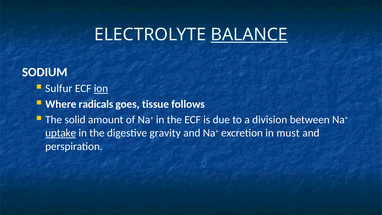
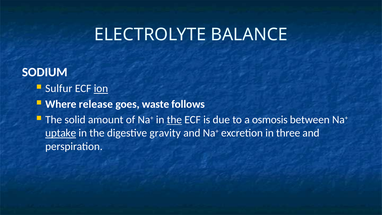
BALANCE underline: present -> none
radicals: radicals -> release
tissue: tissue -> waste
the at (174, 120) underline: none -> present
division: division -> osmosis
must: must -> three
